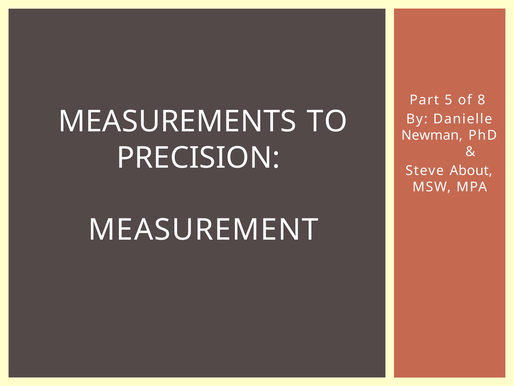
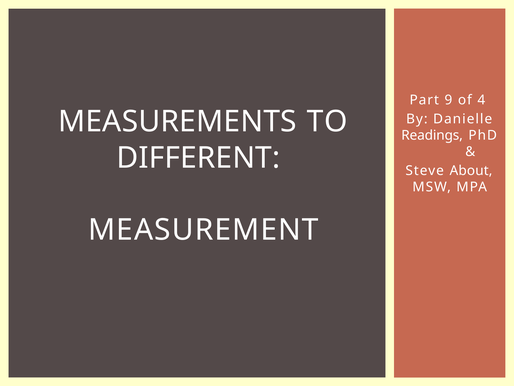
5: 5 -> 9
8: 8 -> 4
Newman: Newman -> Readings
PRECISION: PRECISION -> DIFFERENT
